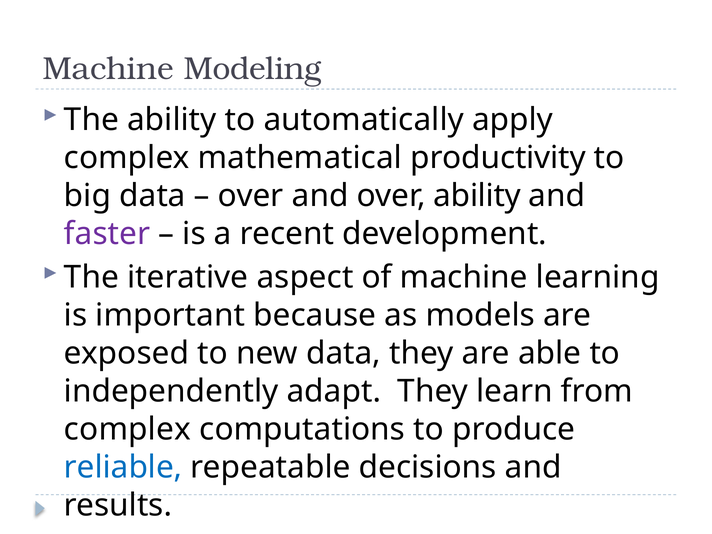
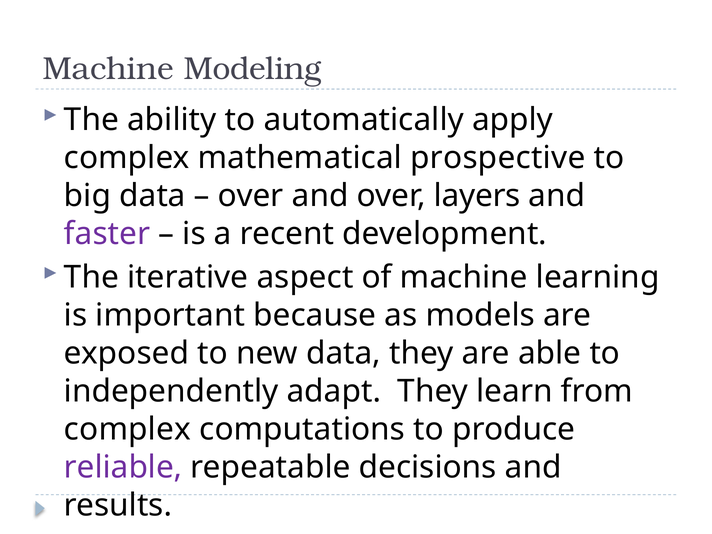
productivity: productivity -> prospective
over ability: ability -> layers
reliable colour: blue -> purple
